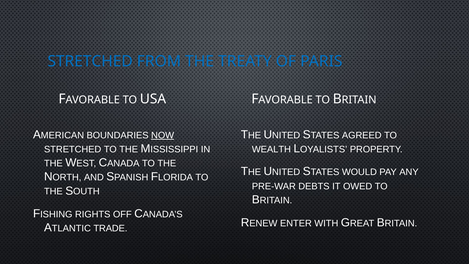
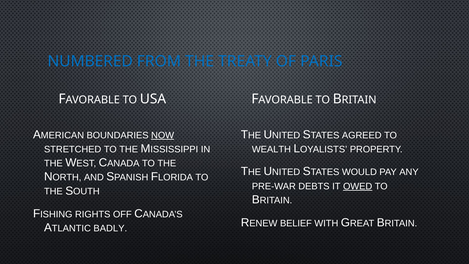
STRETCHED at (90, 61): STRETCHED -> NUMBERED
OWED underline: none -> present
ENTER: ENTER -> BELIEF
TRADE: TRADE -> BADLY
